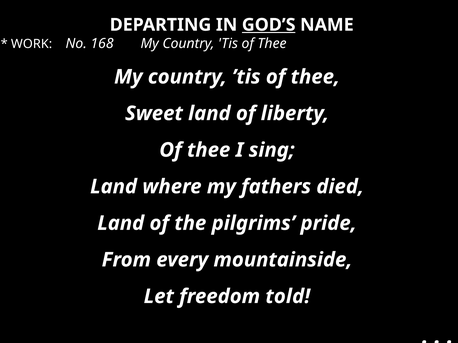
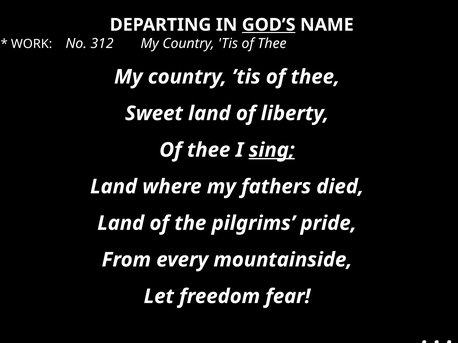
168: 168 -> 312
sing underline: none -> present
told: told -> fear
